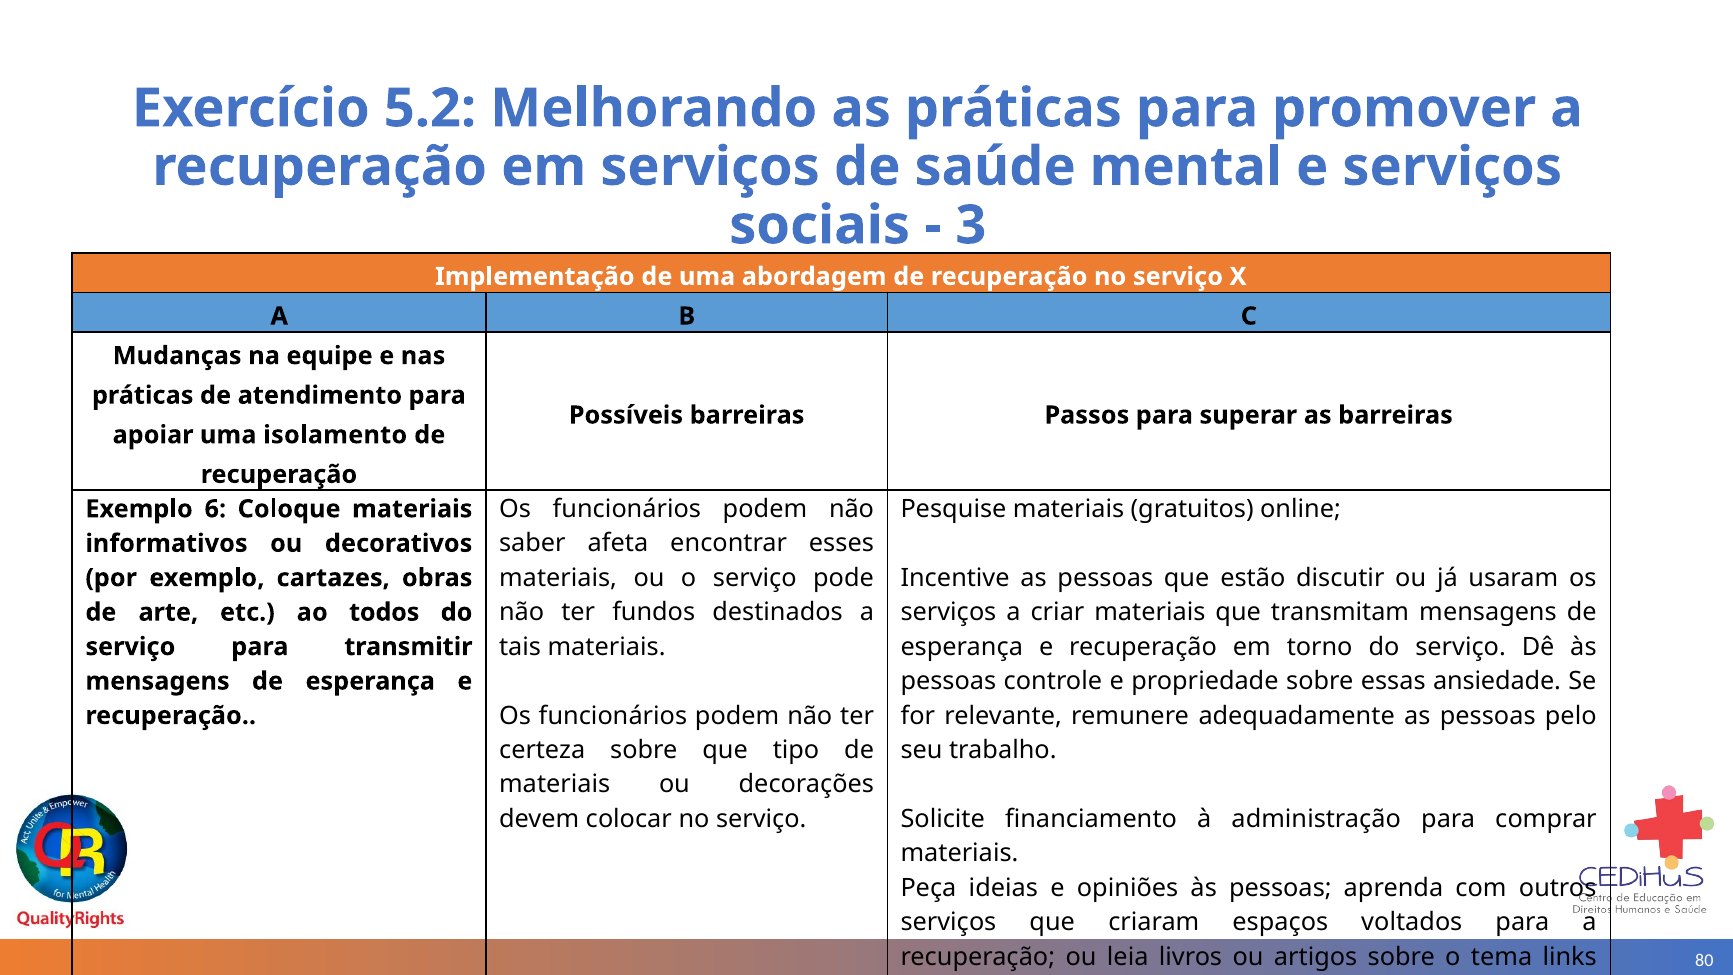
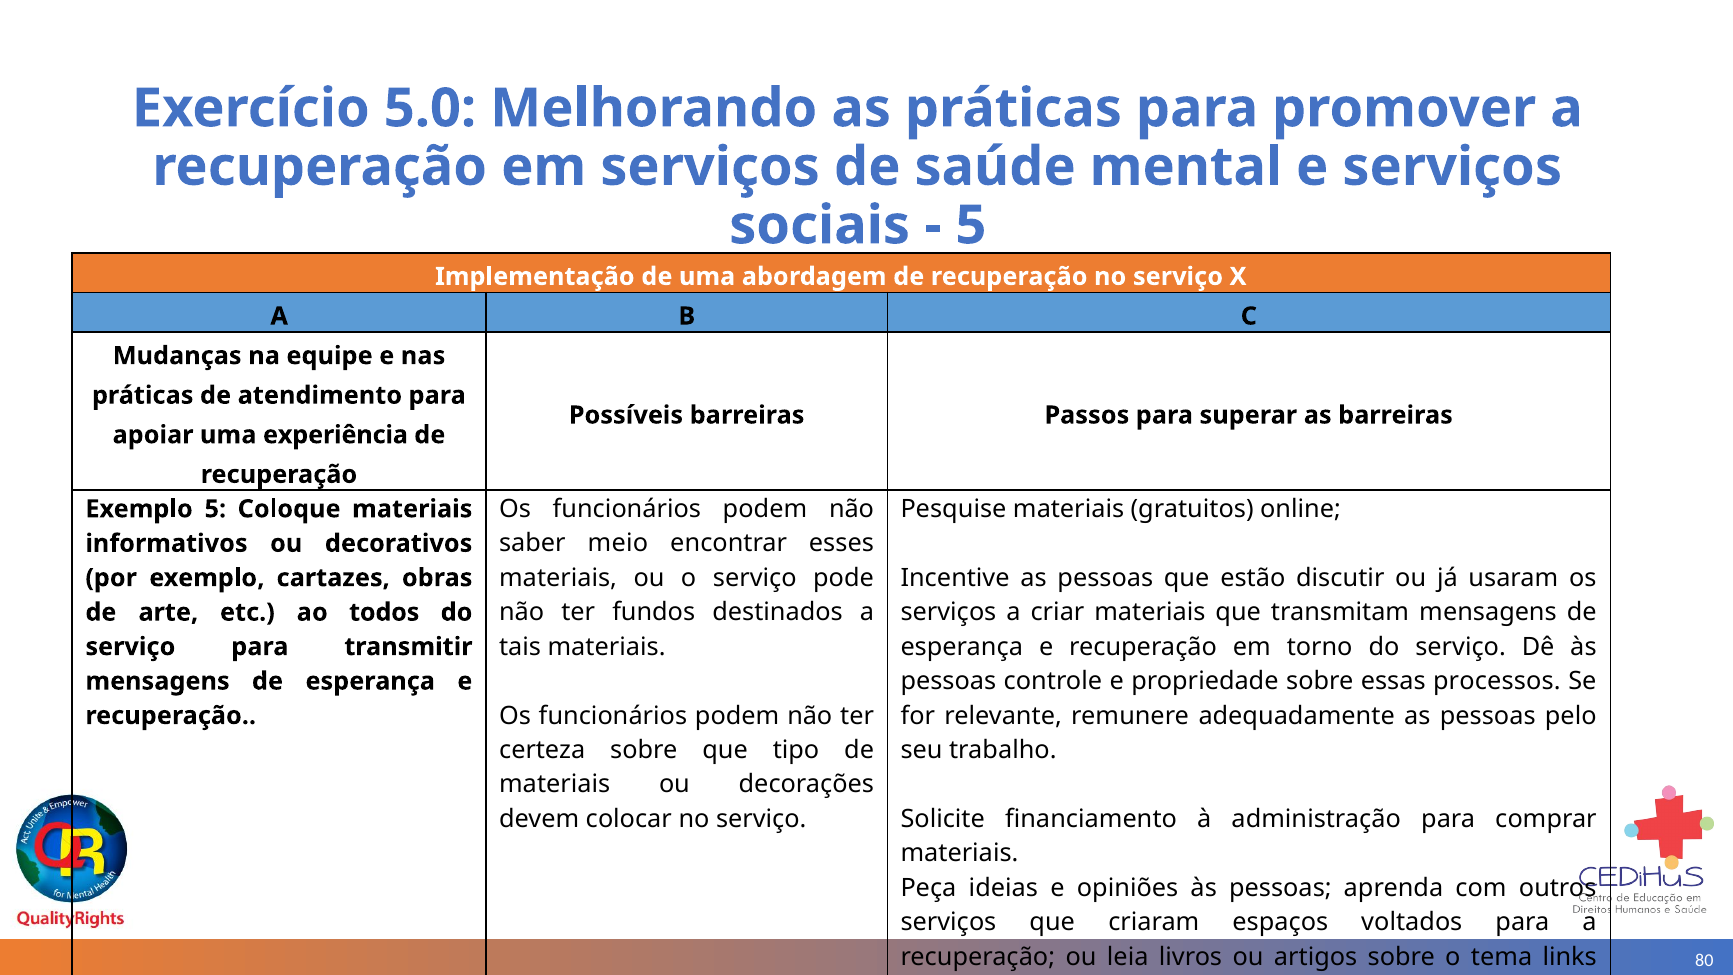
5.2: 5.2 -> 5.0
3 at (971, 225): 3 -> 5
isolamento: isolamento -> experiência
Exemplo 6: 6 -> 5
afeta: afeta -> meio
ansiedade: ansiedade -> processos
